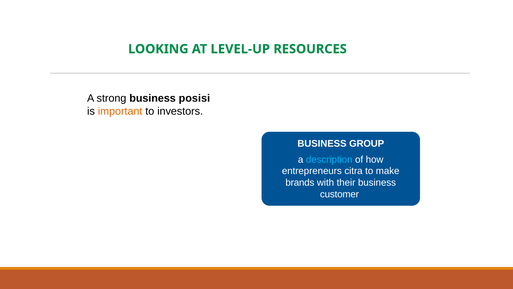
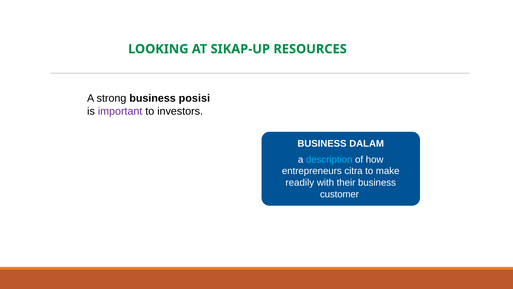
LEVEL-UP: LEVEL-UP -> SIKAP-UP
important colour: orange -> purple
GROUP: GROUP -> DALAM
brands: brands -> readily
